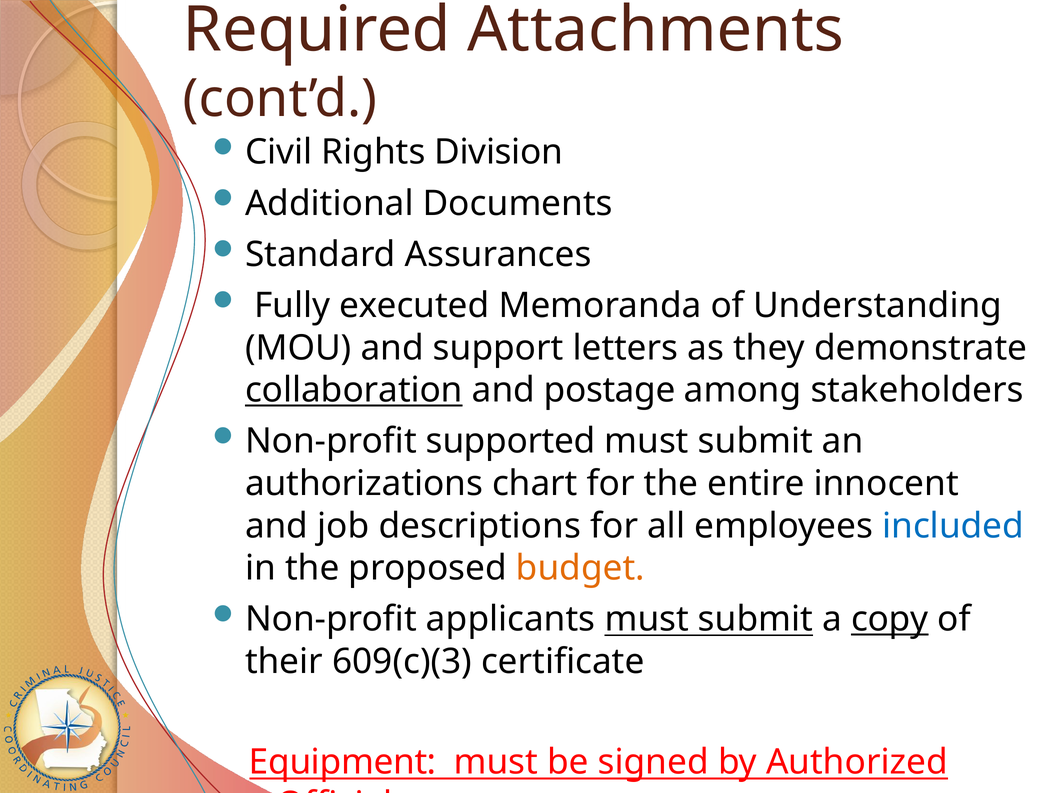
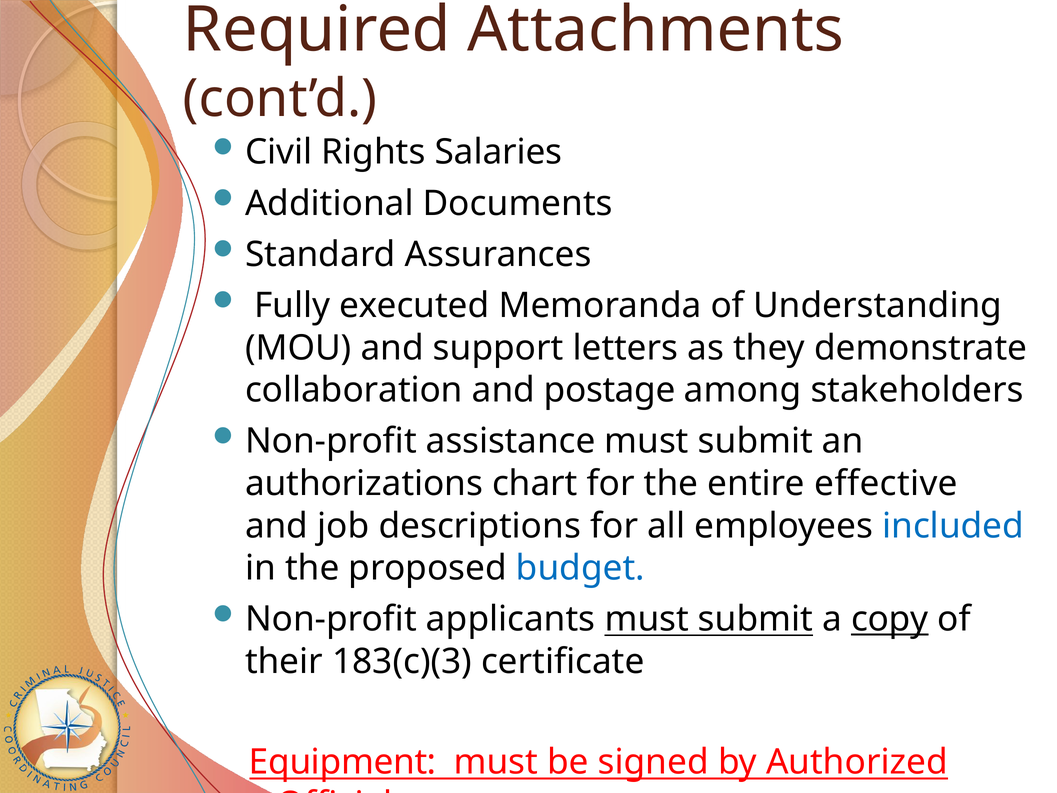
Division: Division -> Salaries
collaboration underline: present -> none
supported: supported -> assistance
innocent: innocent -> effective
budget colour: orange -> blue
609(c)(3: 609(c)(3 -> 183(c)(3
